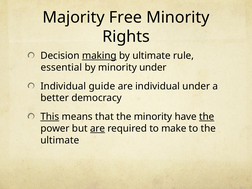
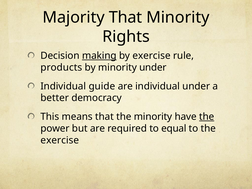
Majority Free: Free -> That
by ultimate: ultimate -> exercise
essential: essential -> products
This underline: present -> none
are at (98, 128) underline: present -> none
make: make -> equal
ultimate at (60, 140): ultimate -> exercise
